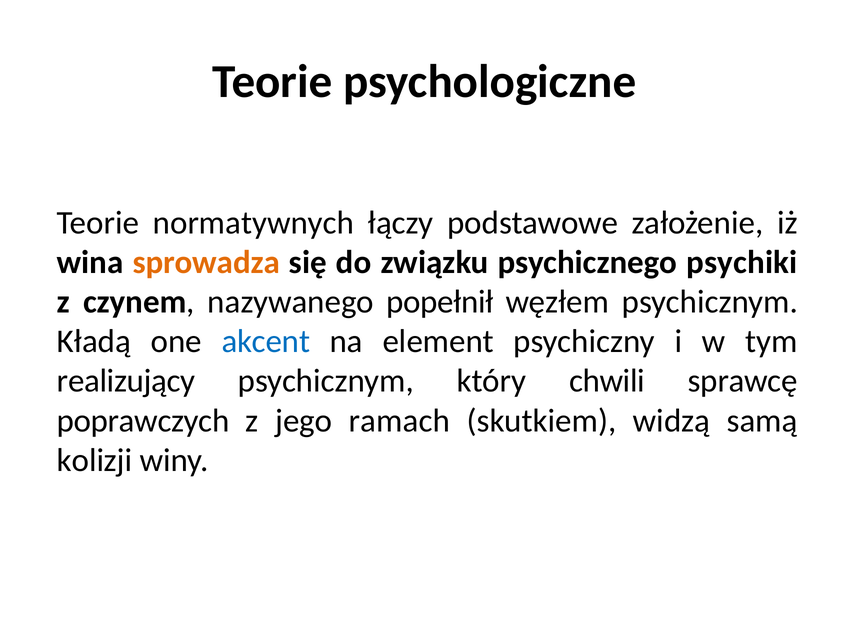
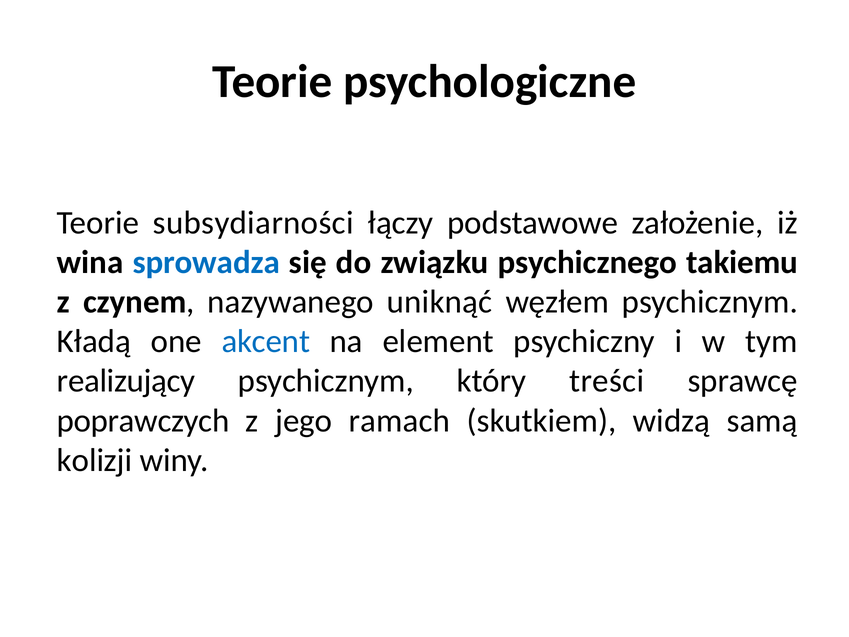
normatywnych: normatywnych -> subsydiarności
sprowadza colour: orange -> blue
psychiki: psychiki -> takiemu
popełnił: popełnił -> uniknąć
chwili: chwili -> treści
